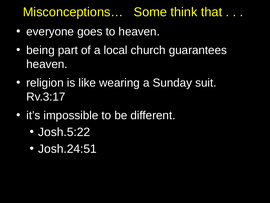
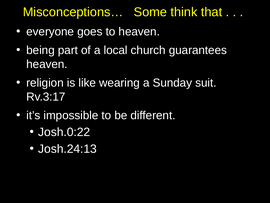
Josh.5:22: Josh.5:22 -> Josh.0:22
Josh.24:51: Josh.24:51 -> Josh.24:13
